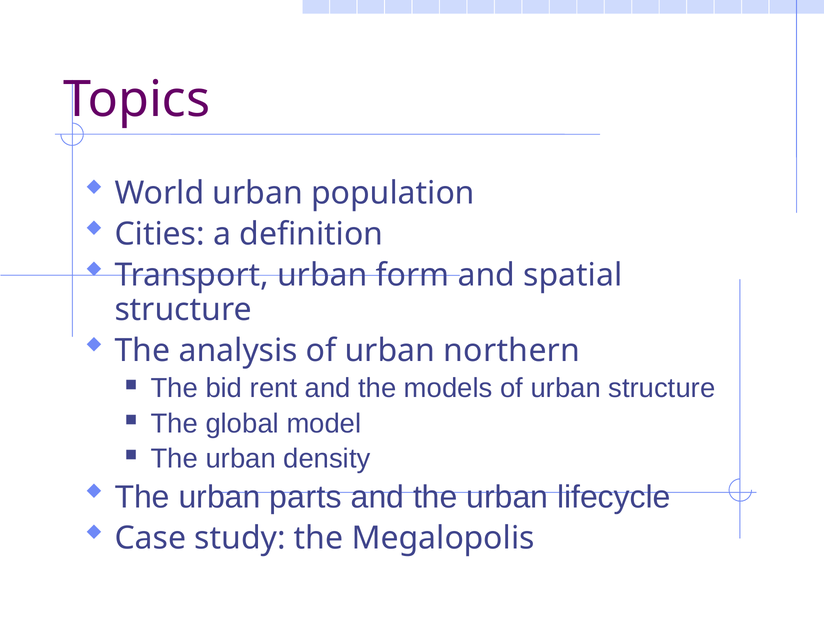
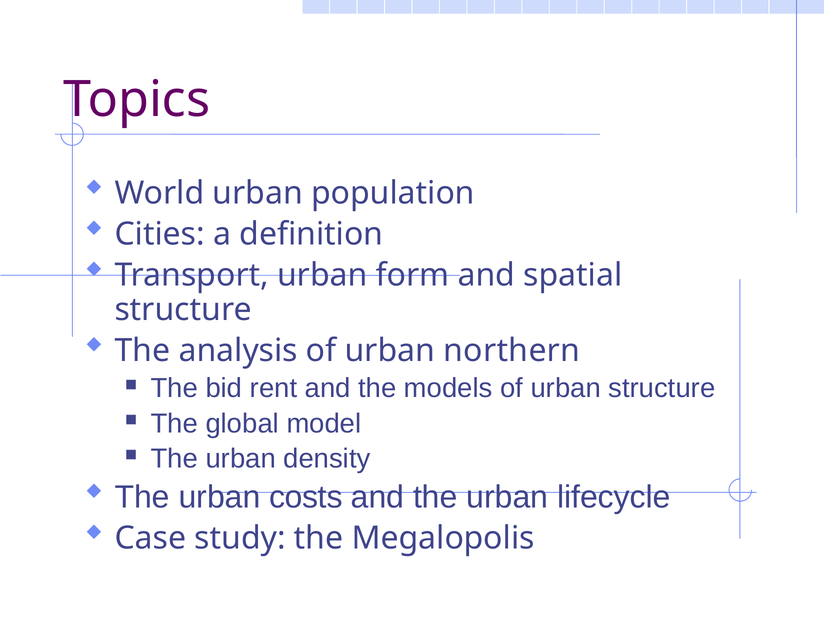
parts: parts -> costs
